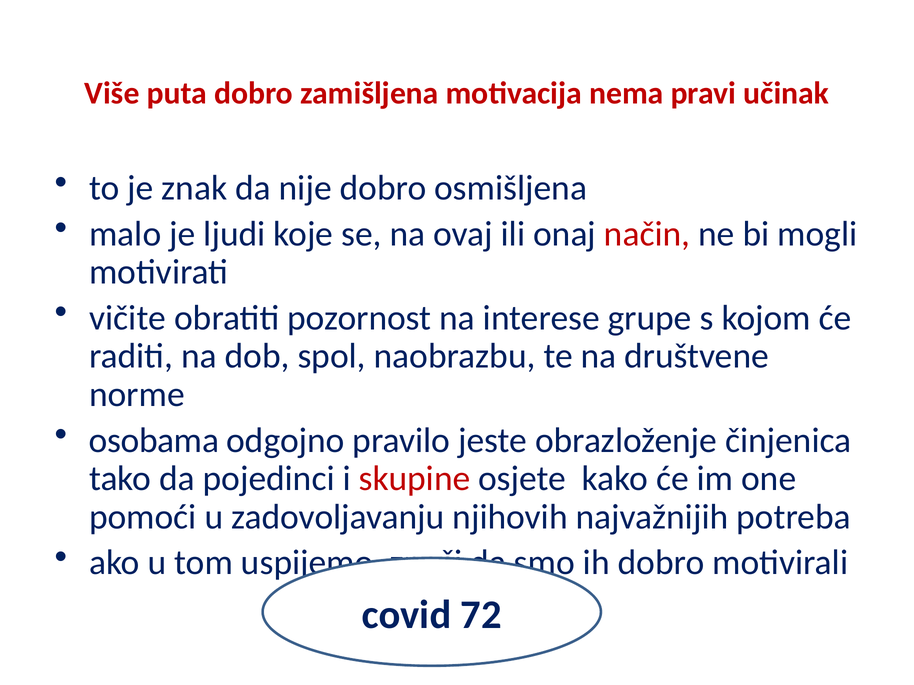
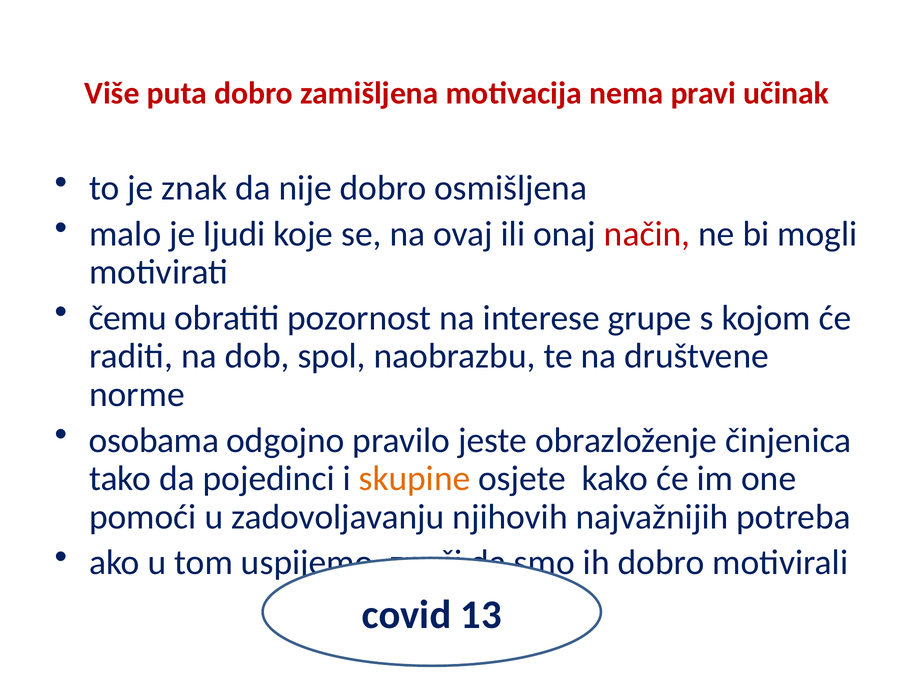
vičite: vičite -> čemu
skupine colour: red -> orange
72: 72 -> 13
